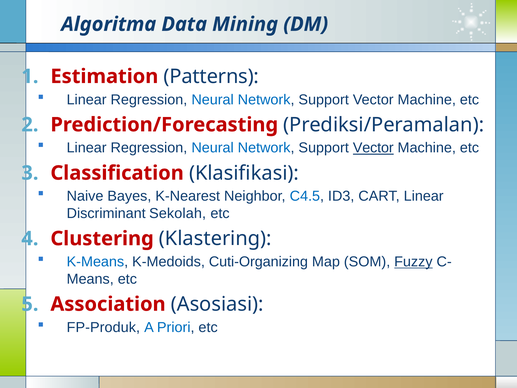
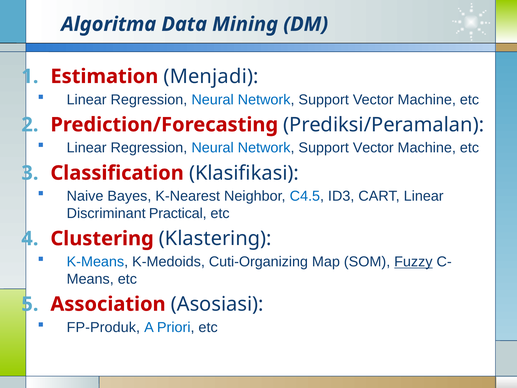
Patterns: Patterns -> Menjadi
Vector at (373, 148) underline: present -> none
Sekolah: Sekolah -> Practical
